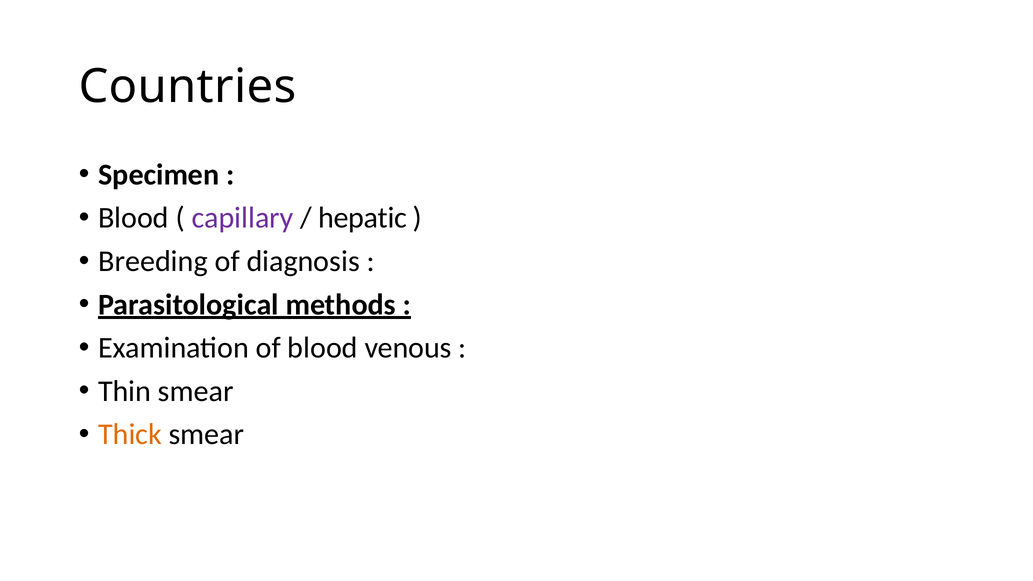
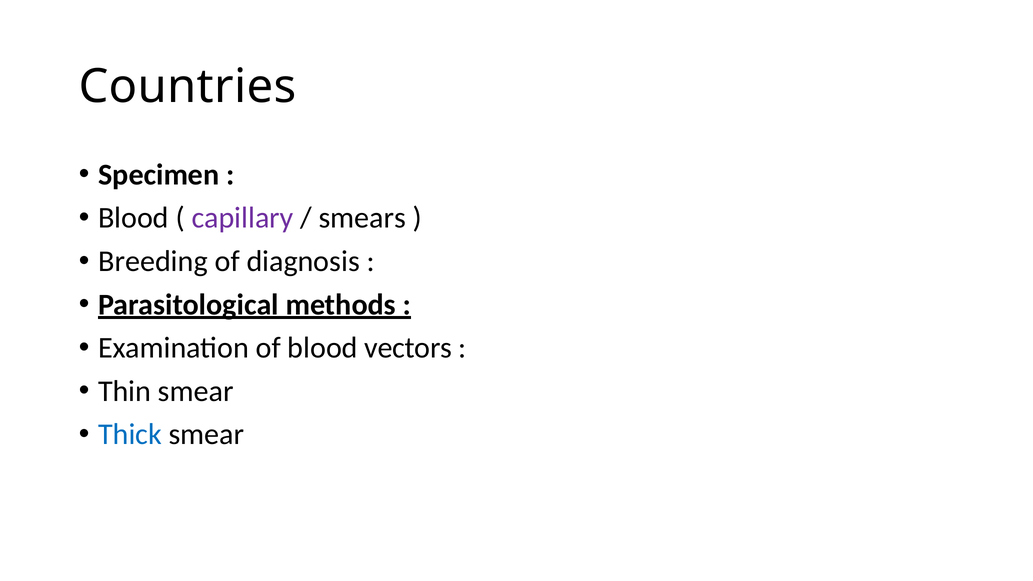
hepatic: hepatic -> smears
venous: venous -> vectors
Thick colour: orange -> blue
